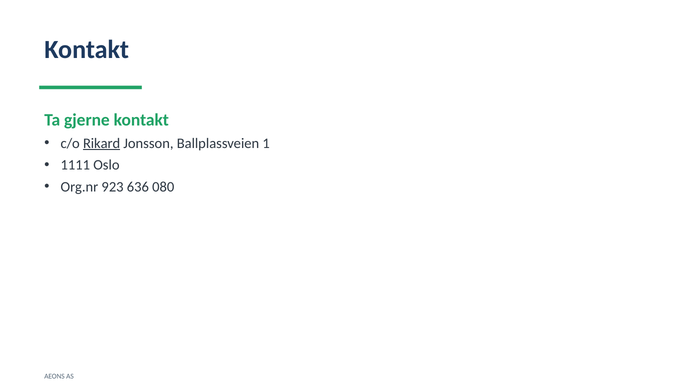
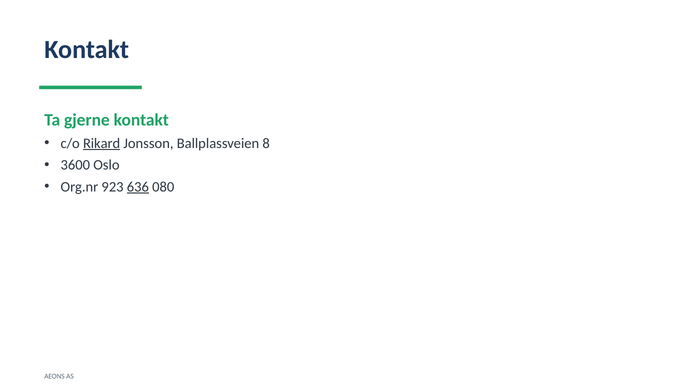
1: 1 -> 8
1111: 1111 -> 3600
636 underline: none -> present
